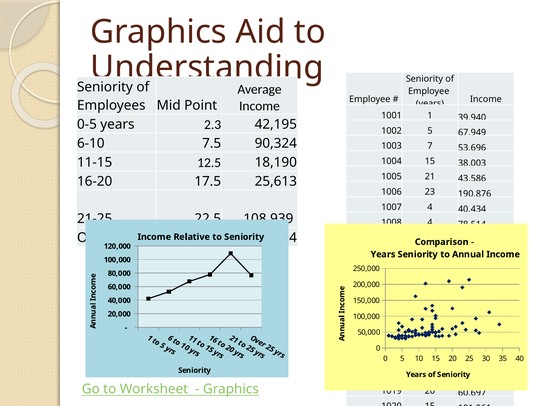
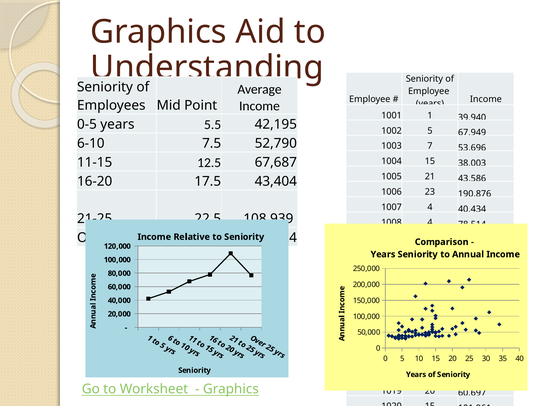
2.3: 2.3 -> 5.5
90,324: 90,324 -> 52,790
18,190: 18,190 -> 67,687
25,613: 25,613 -> 43,404
